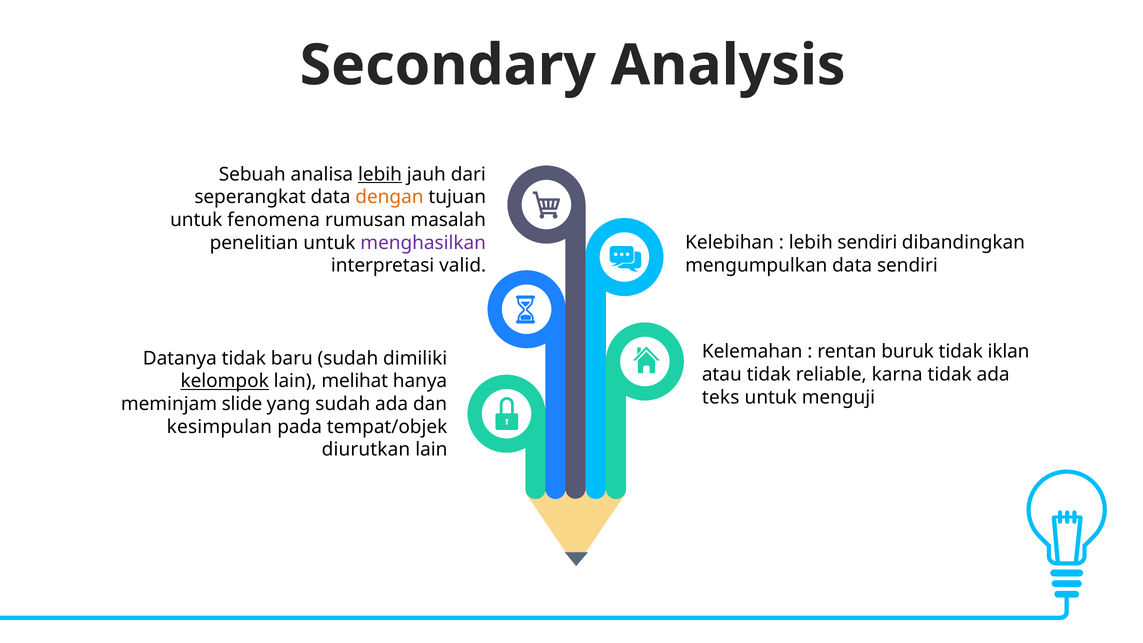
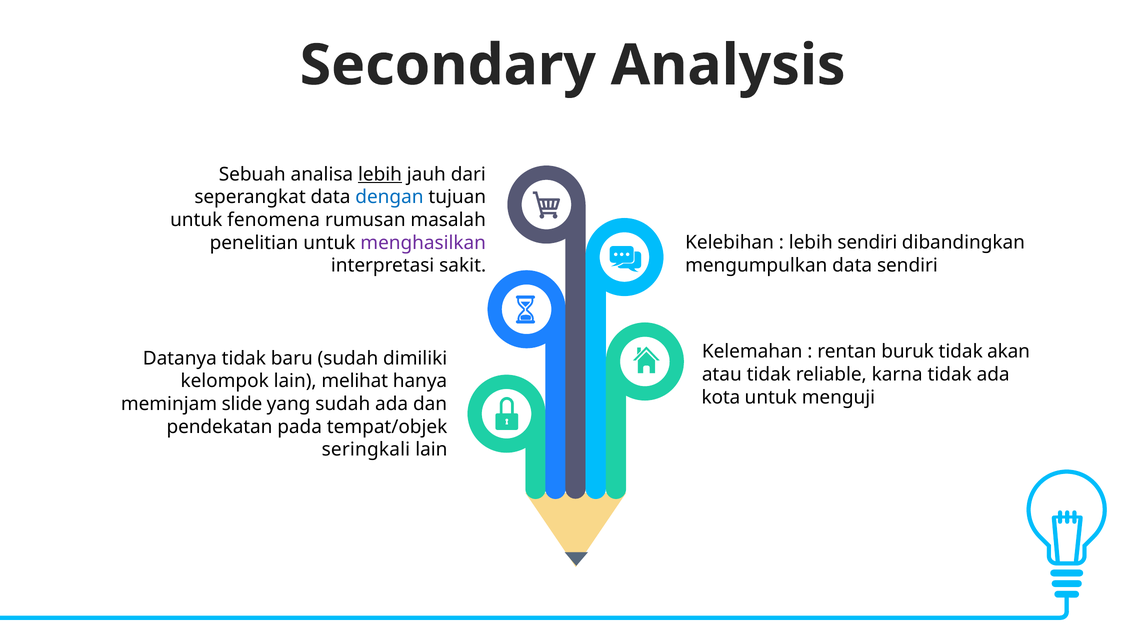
dengan colour: orange -> blue
valid: valid -> sakit
iklan: iklan -> akan
kelompok underline: present -> none
teks: teks -> kota
kesimpulan: kesimpulan -> pendekatan
diurutkan: diurutkan -> seringkali
